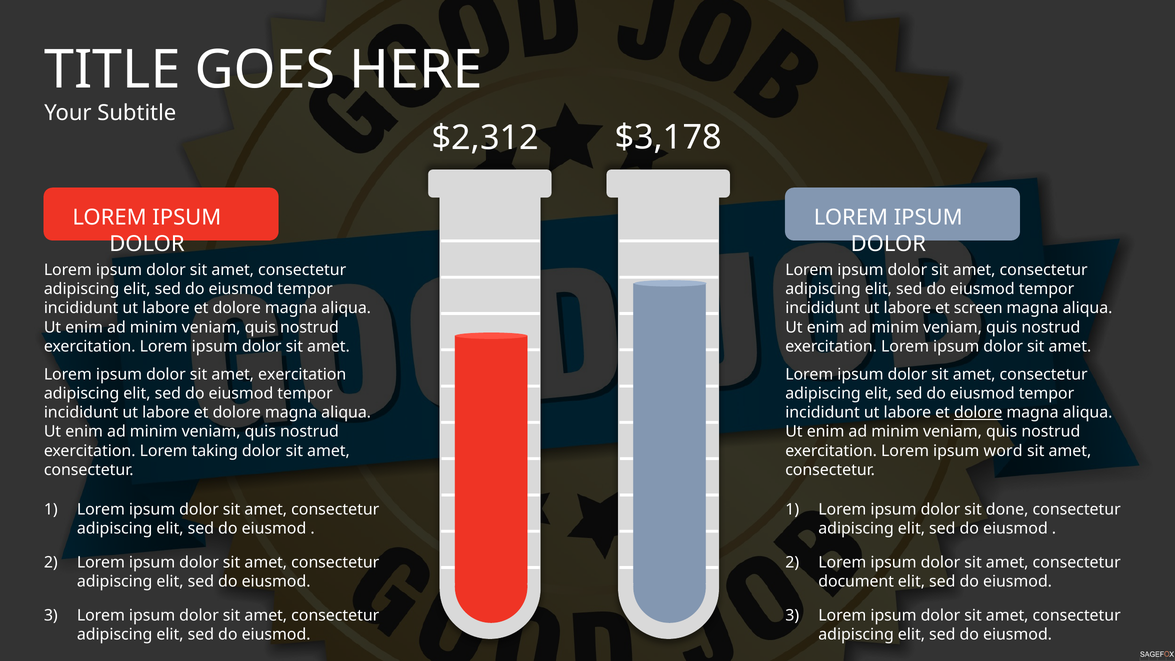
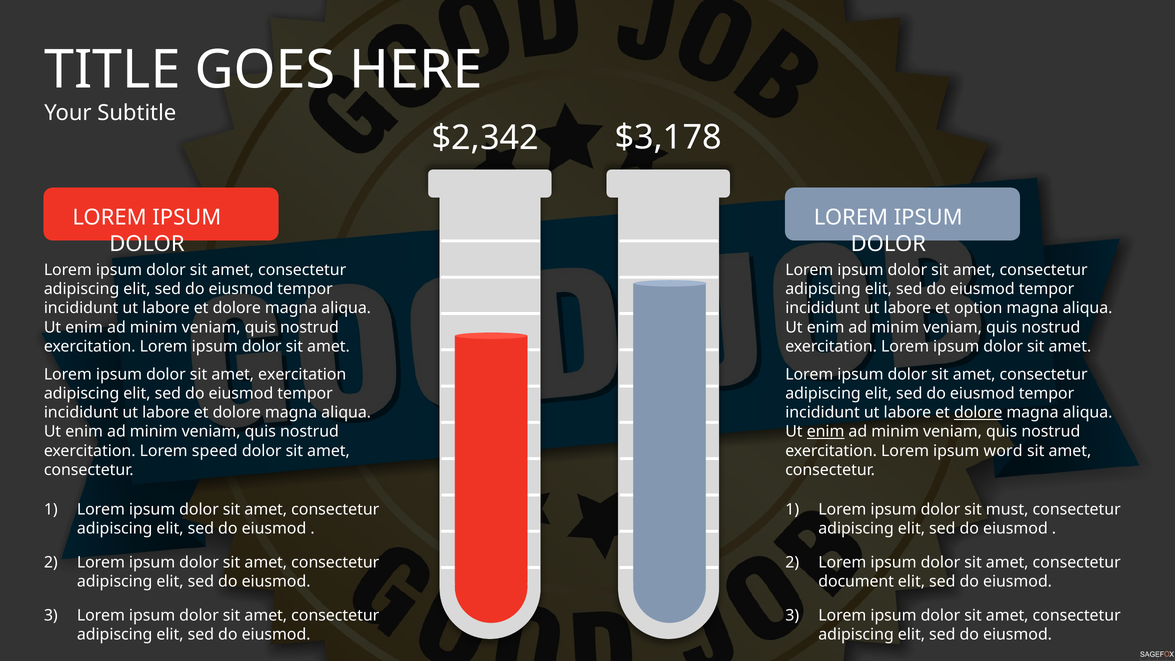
$2,312: $2,312 -> $2,342
screen: screen -> option
enim at (826, 432) underline: none -> present
taking: taking -> speed
done: done -> must
